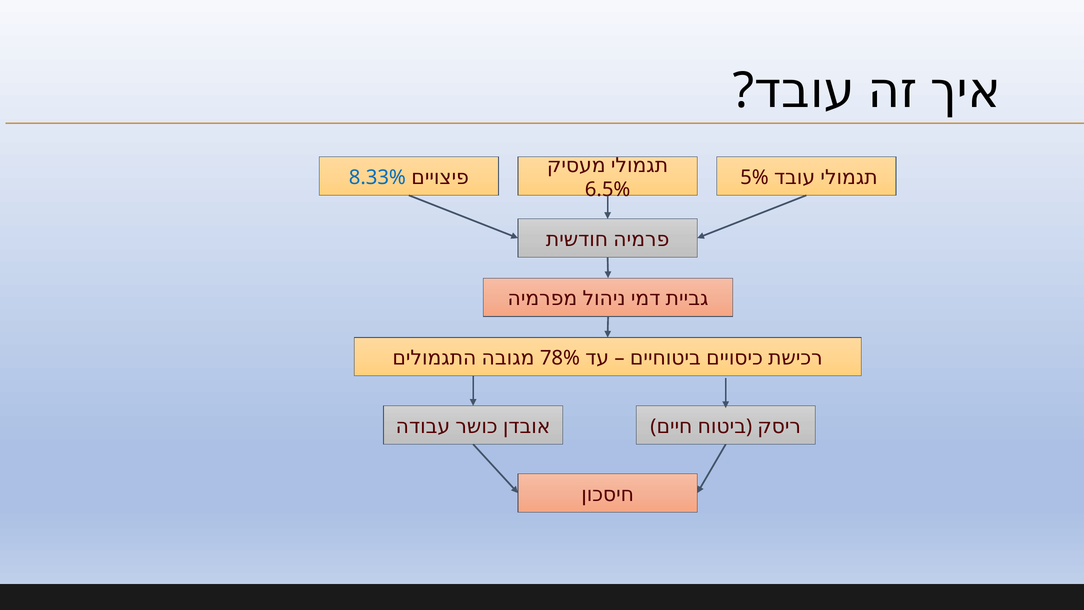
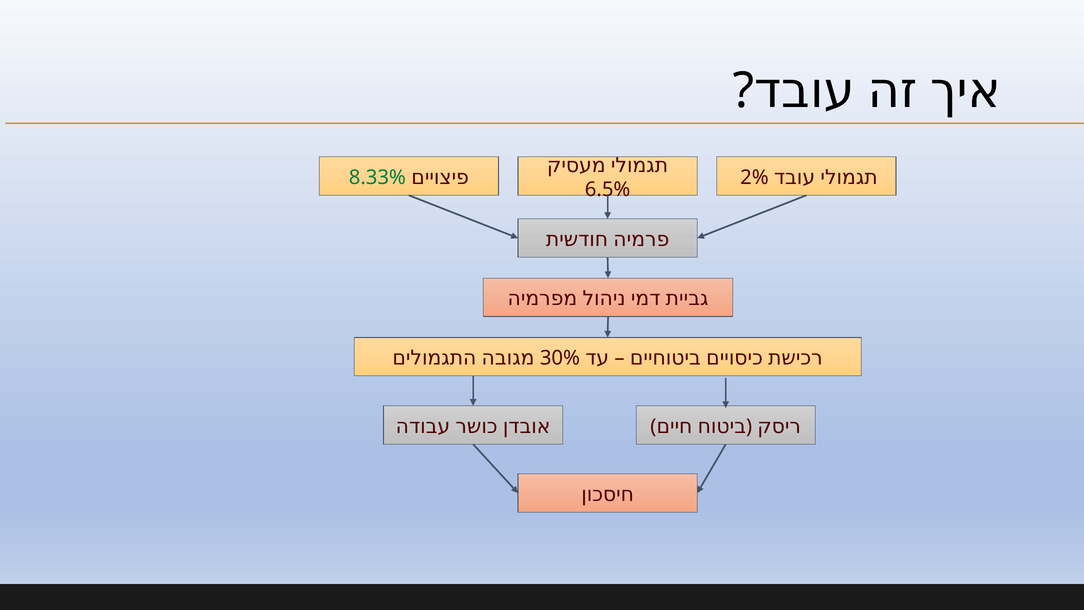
8.33% colour: blue -> green
5%: 5% -> 2%
78%: 78% -> 30%
